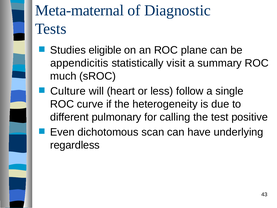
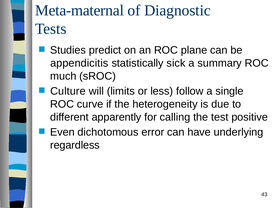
eligible: eligible -> predict
visit: visit -> sick
heart: heart -> limits
pulmonary: pulmonary -> apparently
scan: scan -> error
